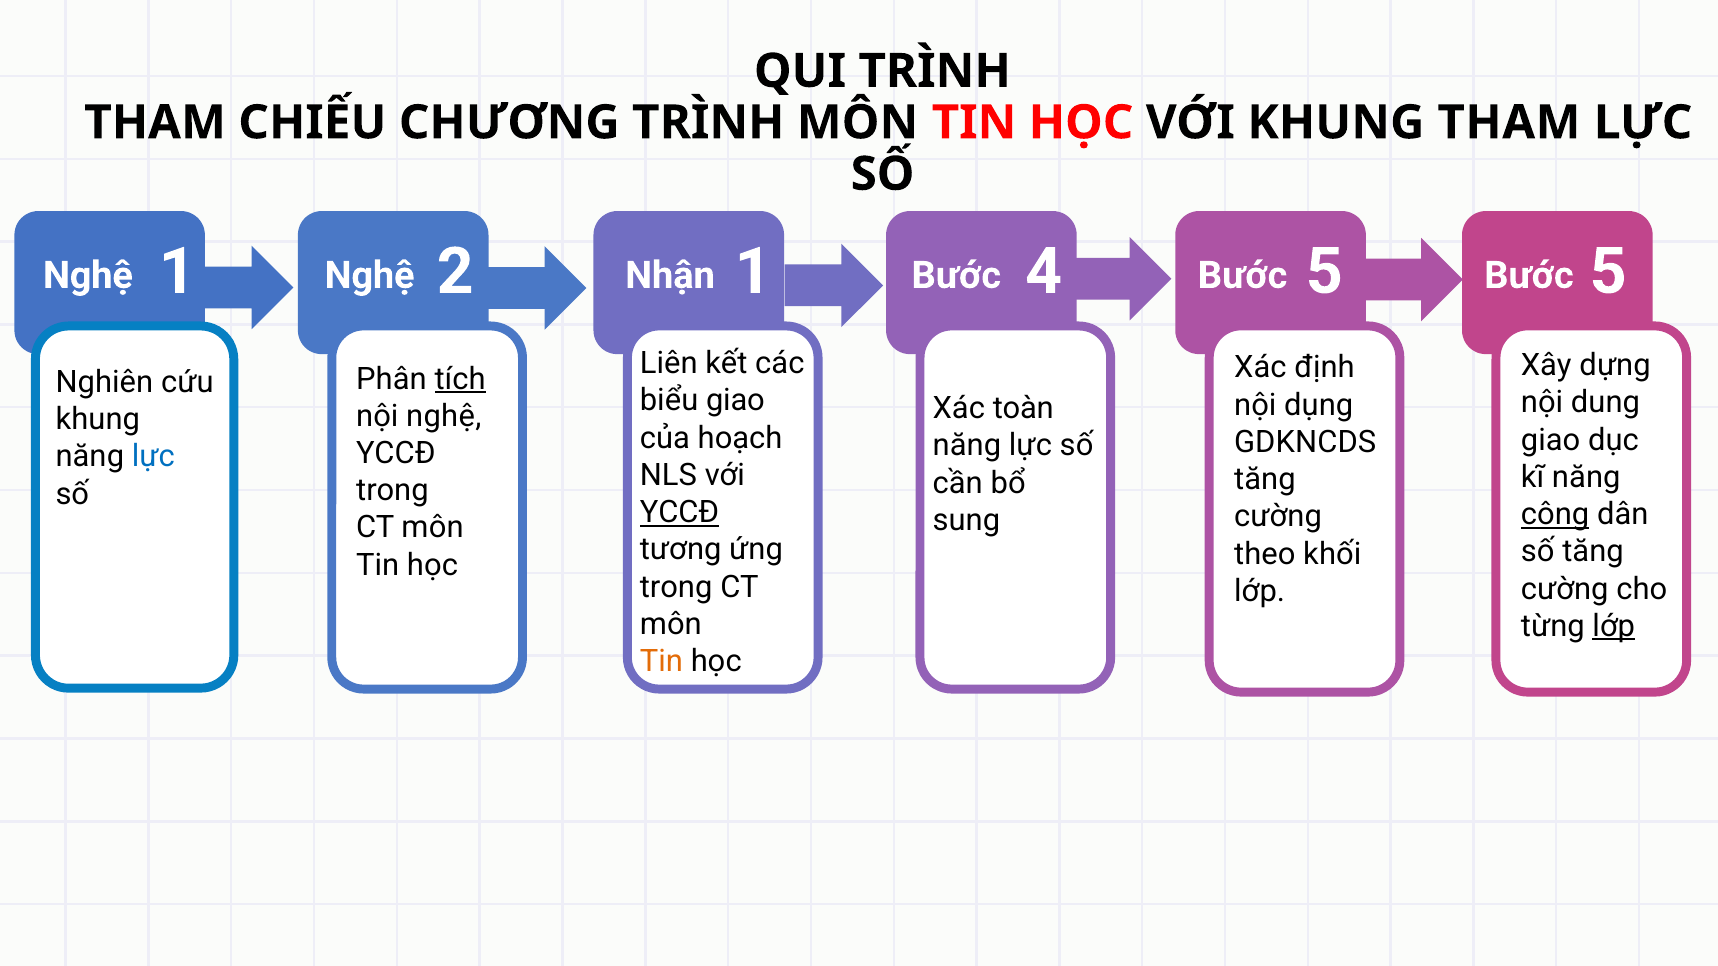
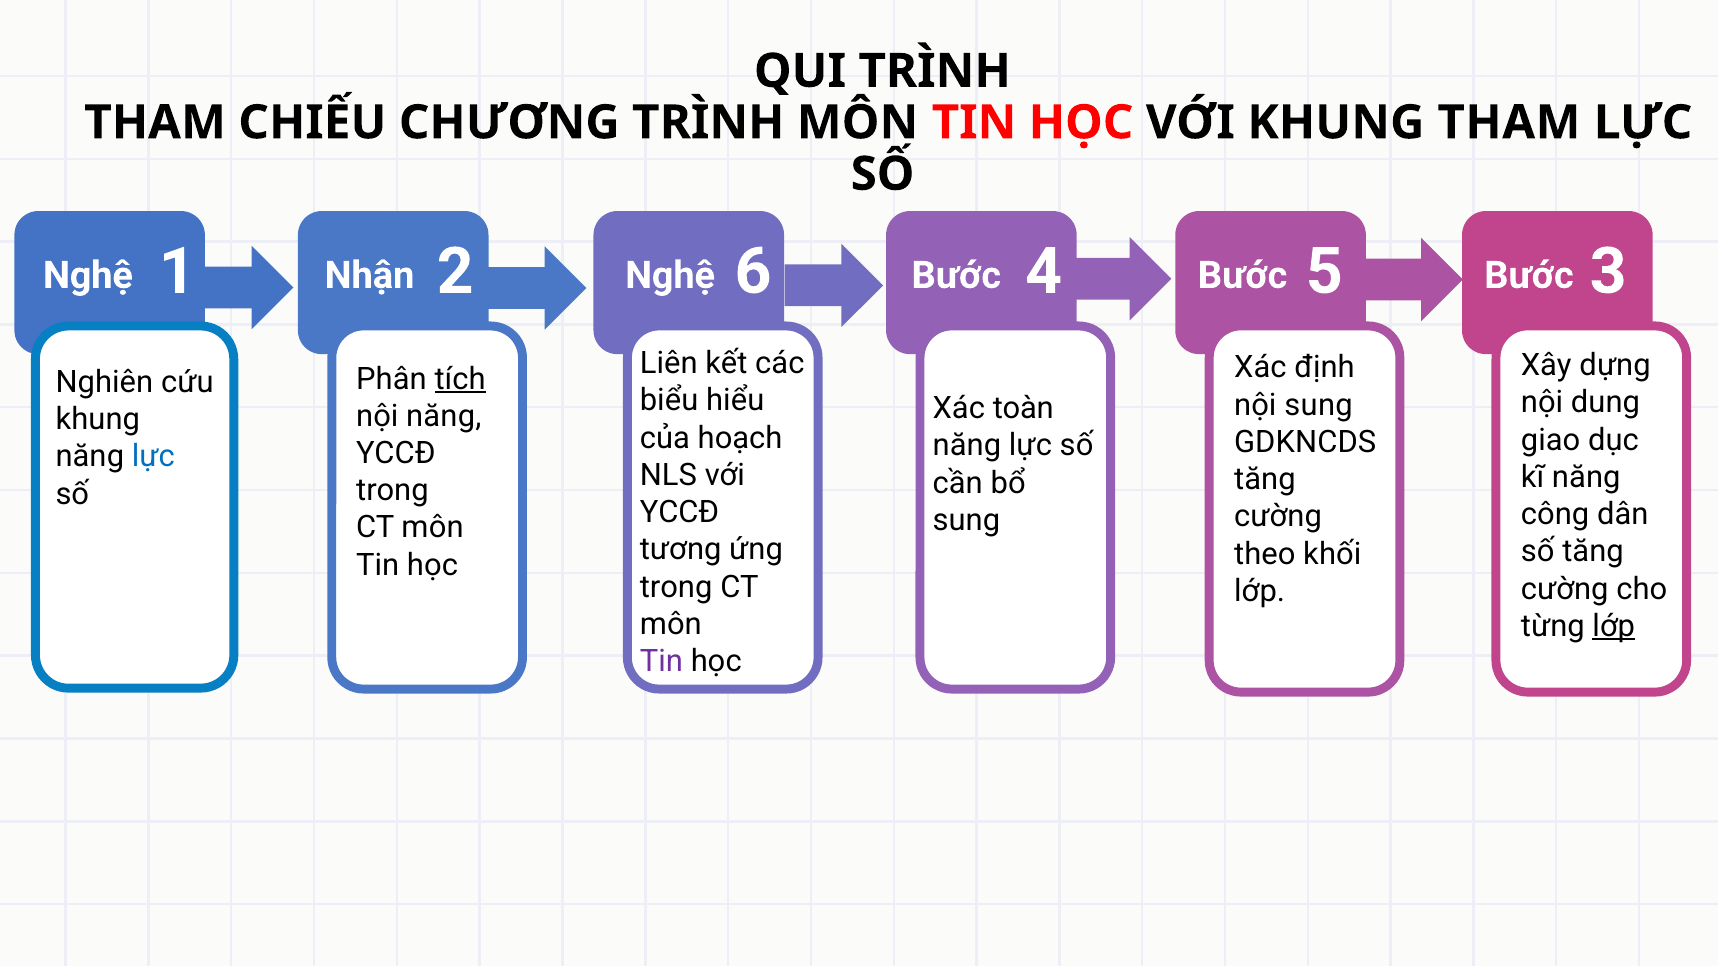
2 1: 1 -> 6
5 5: 5 -> 3
Nghệ at (370, 276): Nghệ -> Nhận
Nhận at (670, 276): Nhận -> Nghệ
biểu giao: giao -> hiểu
nội dụng: dụng -> sung
nội nghệ: nghệ -> năng
YCCĐ at (680, 513) underline: present -> none
công underline: present -> none
Tin at (661, 662) colour: orange -> purple
